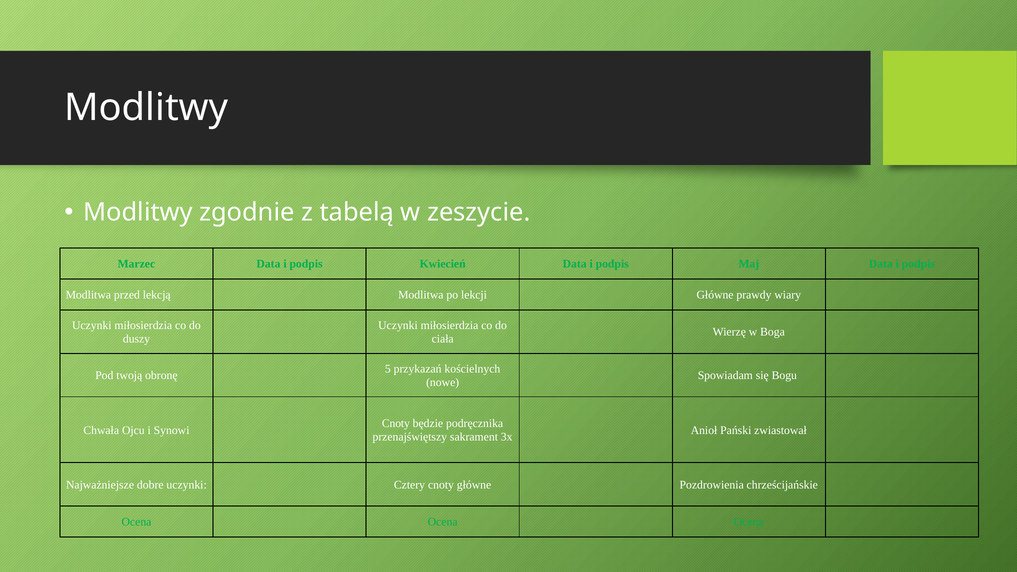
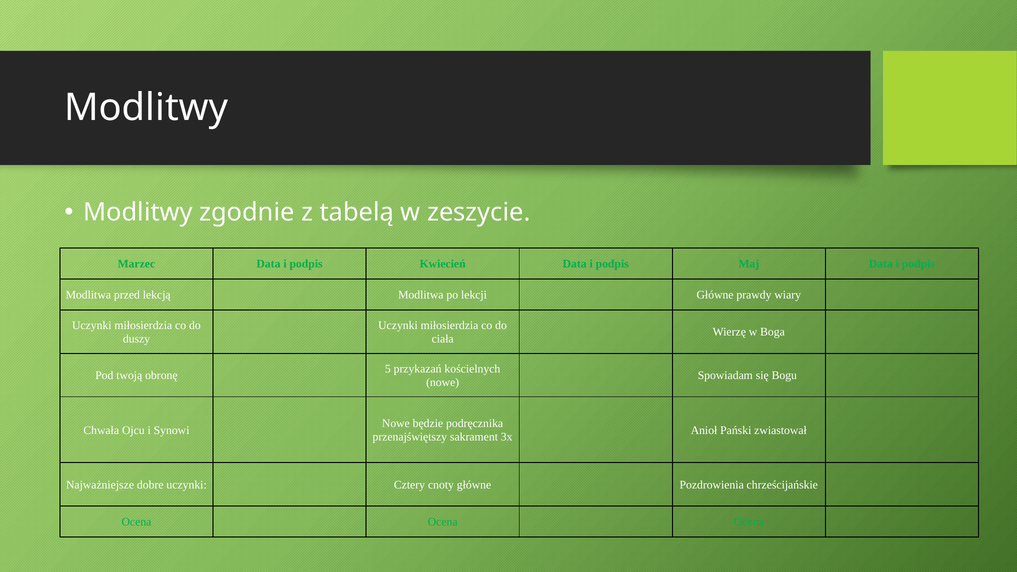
Cnoty at (396, 423): Cnoty -> Nowe
